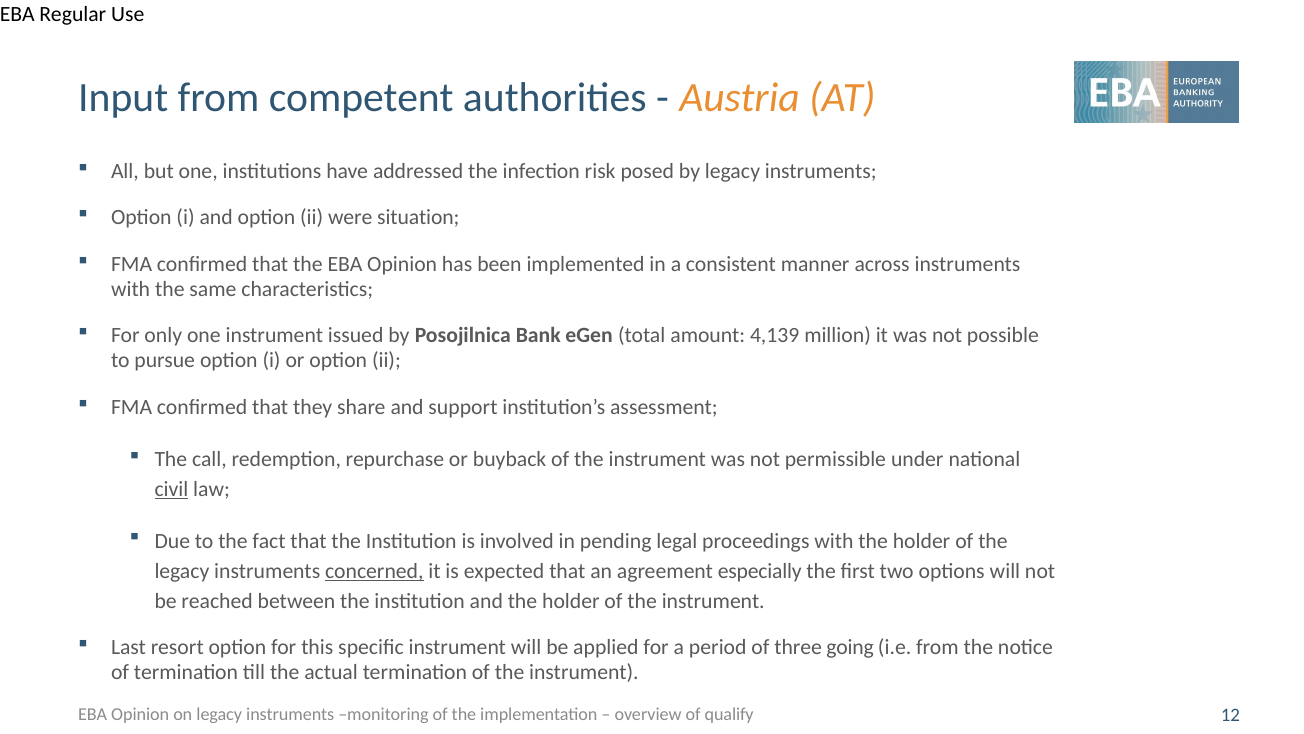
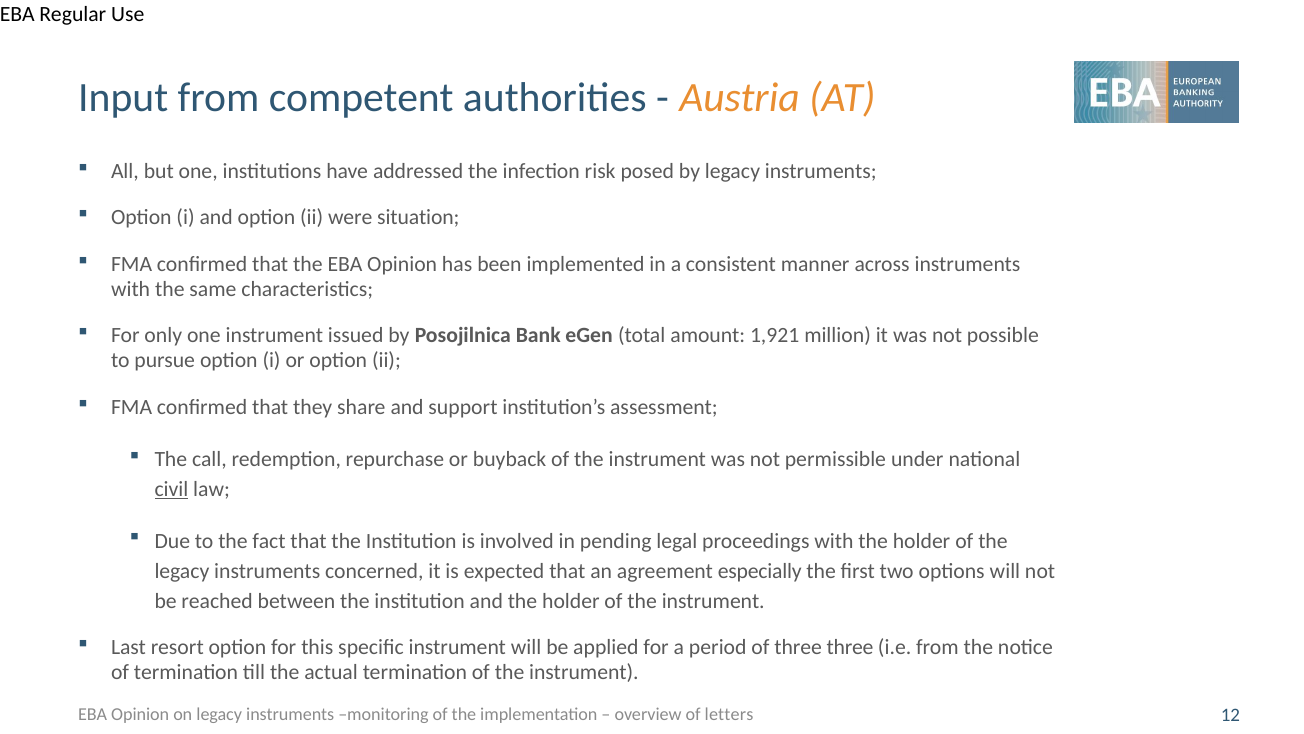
4,139: 4,139 -> 1,921
concerned underline: present -> none
three going: going -> three
qualify: qualify -> letters
